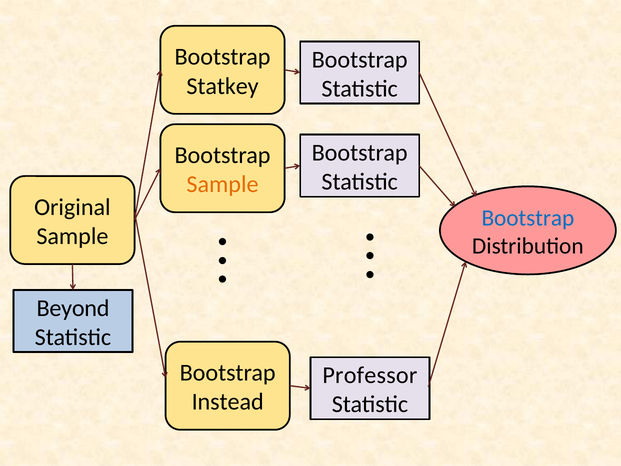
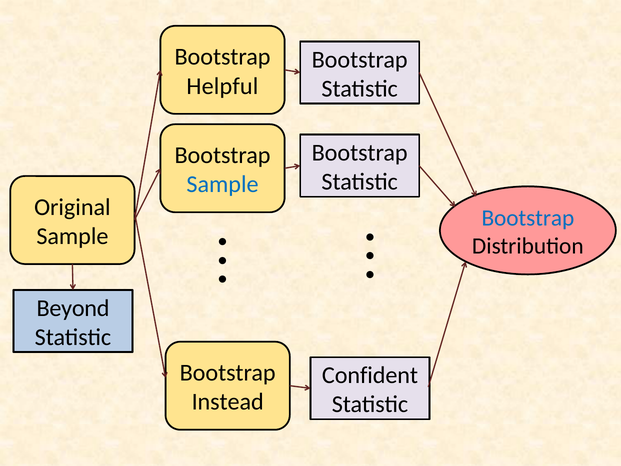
Statkey: Statkey -> Helpful
Sample at (222, 184) colour: orange -> blue
Professor: Professor -> Confident
